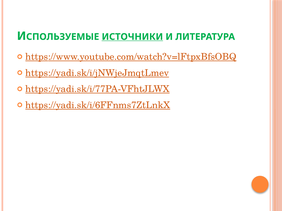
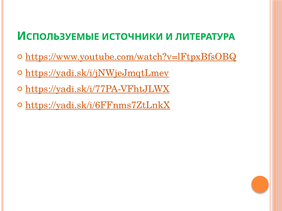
ИСТОЧНИКИ underline: present -> none
